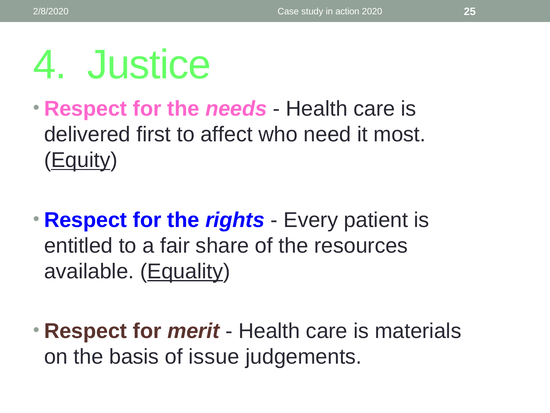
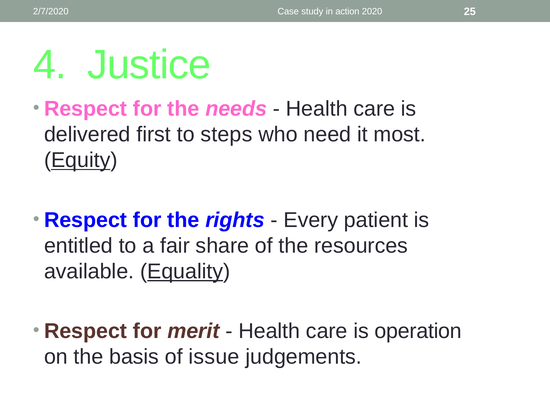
2/8/2020: 2/8/2020 -> 2/7/2020
affect: affect -> steps
materials: materials -> operation
